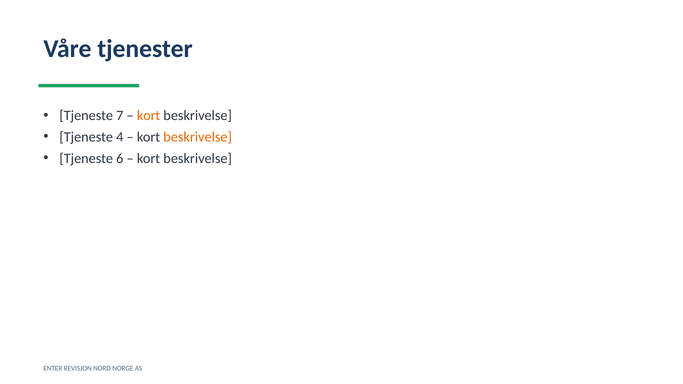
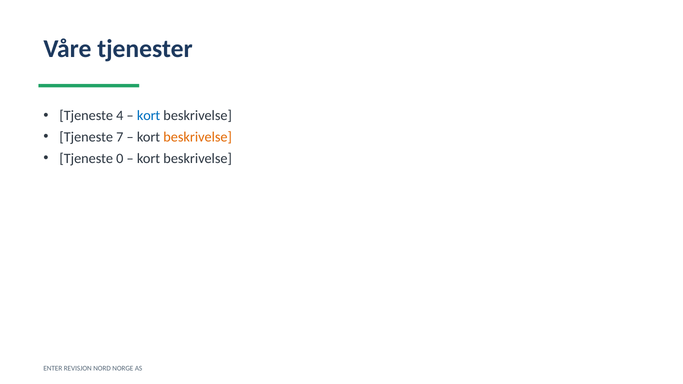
7: 7 -> 4
kort at (149, 116) colour: orange -> blue
4: 4 -> 7
6: 6 -> 0
